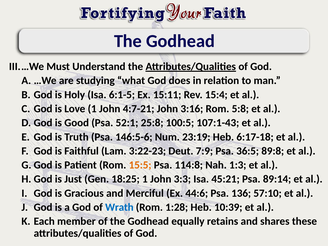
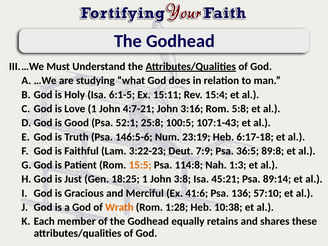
3:3: 3:3 -> 3:8
44:6: 44:6 -> 41:6
Wrath colour: blue -> orange
10:39: 10:39 -> 10:38
